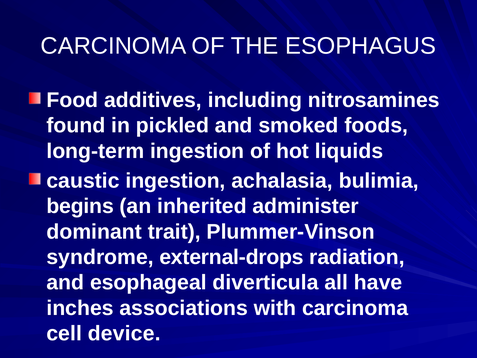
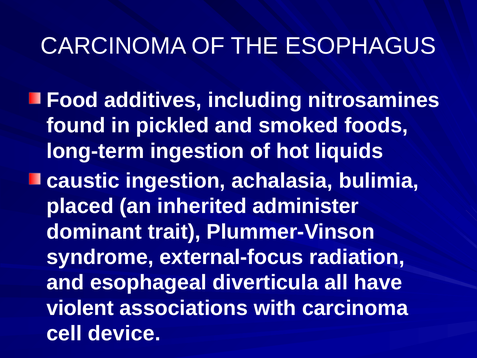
begins: begins -> placed
external-drops: external-drops -> external-focus
inches: inches -> violent
